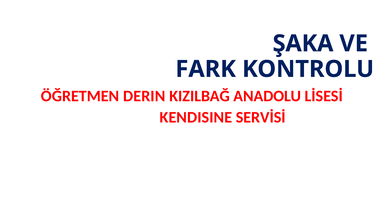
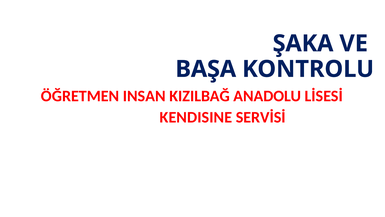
FARK: FARK -> BAŞA
DERIN: DERIN -> INSAN
